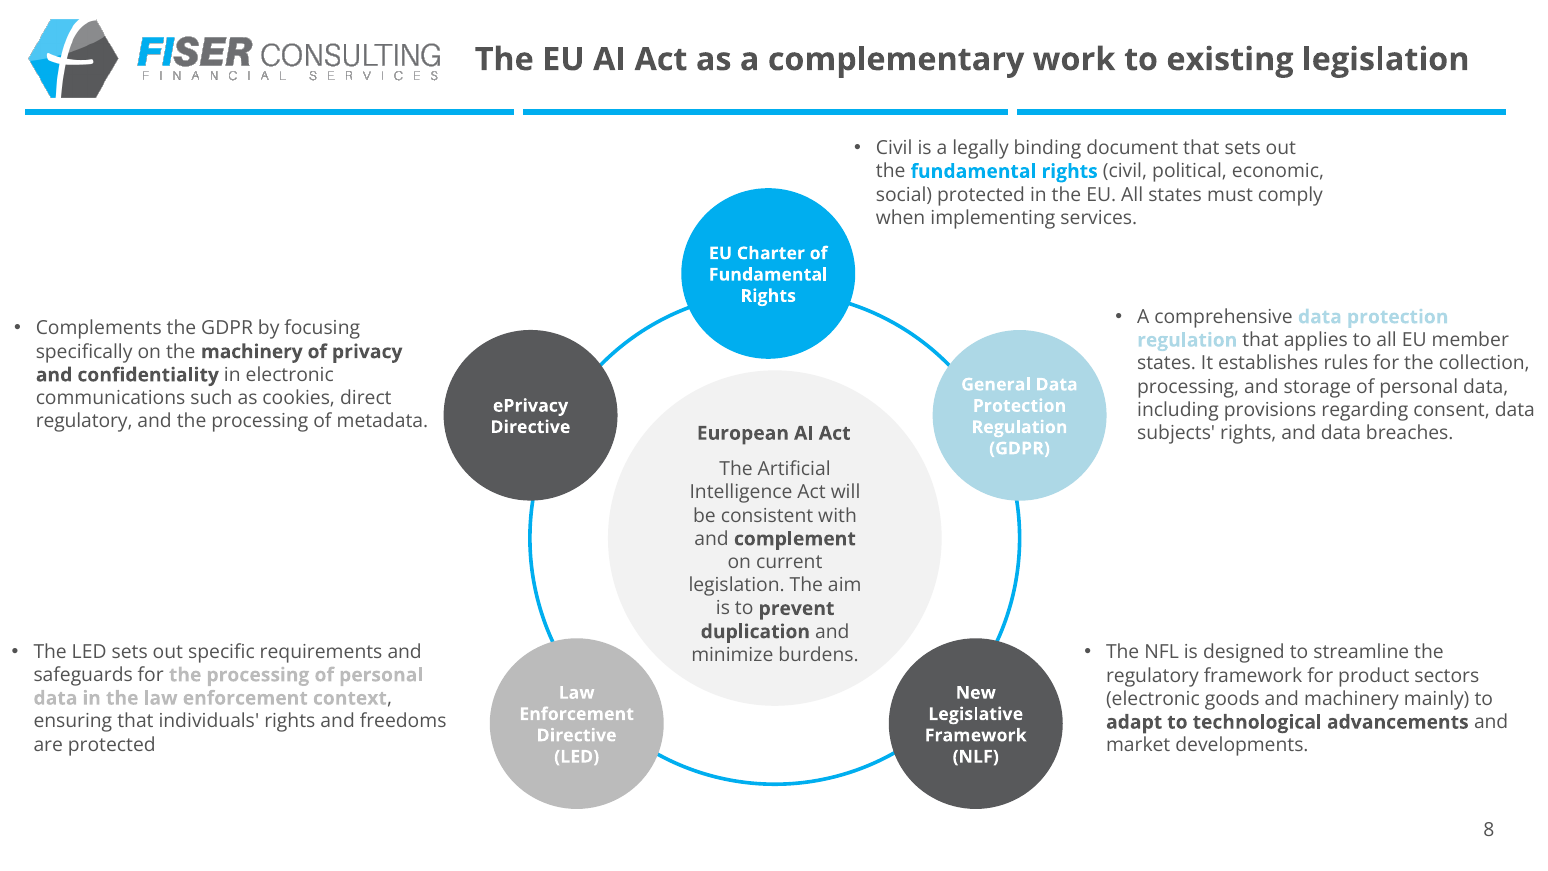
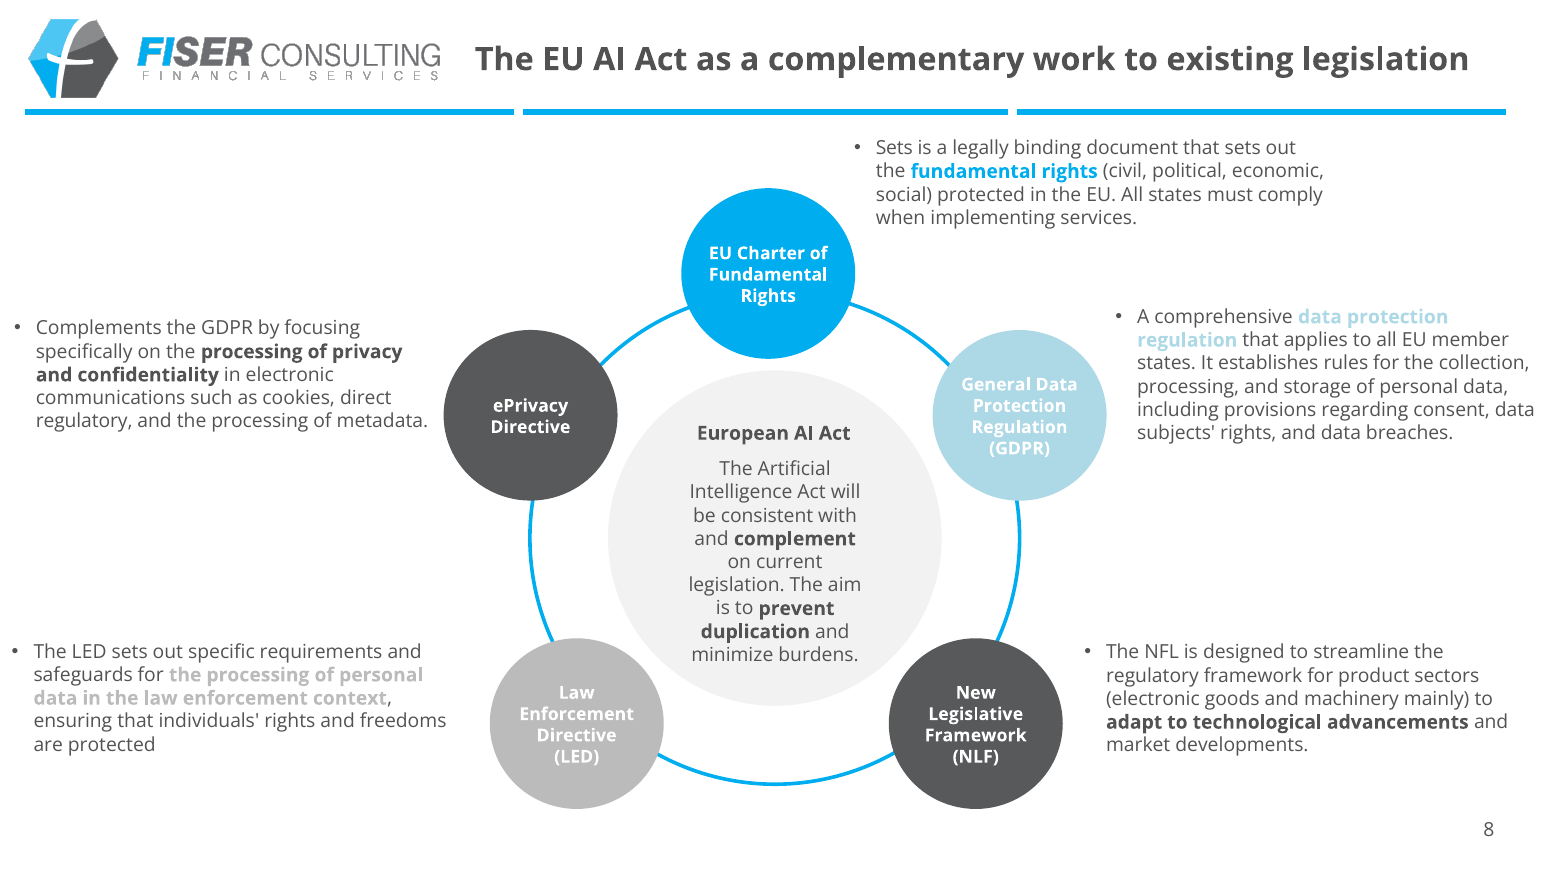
Civil at (894, 148): Civil -> Sets
on the machinery: machinery -> processing
